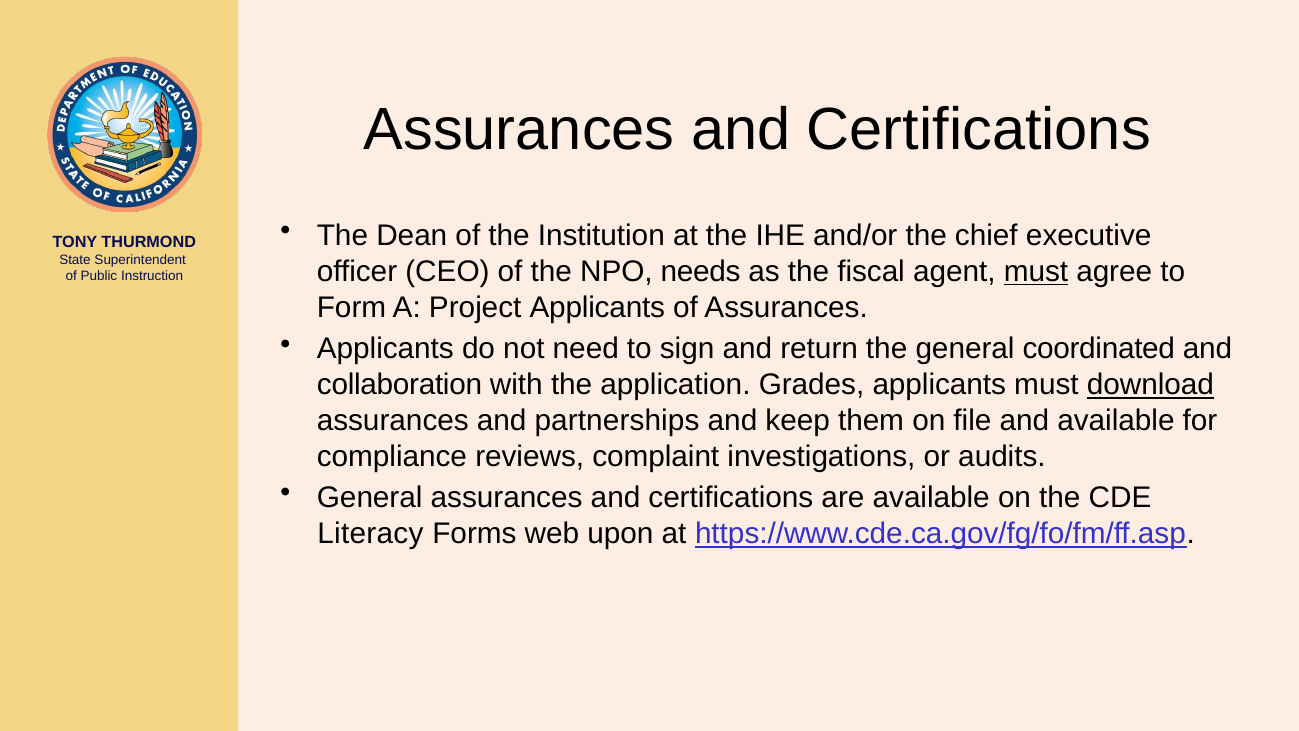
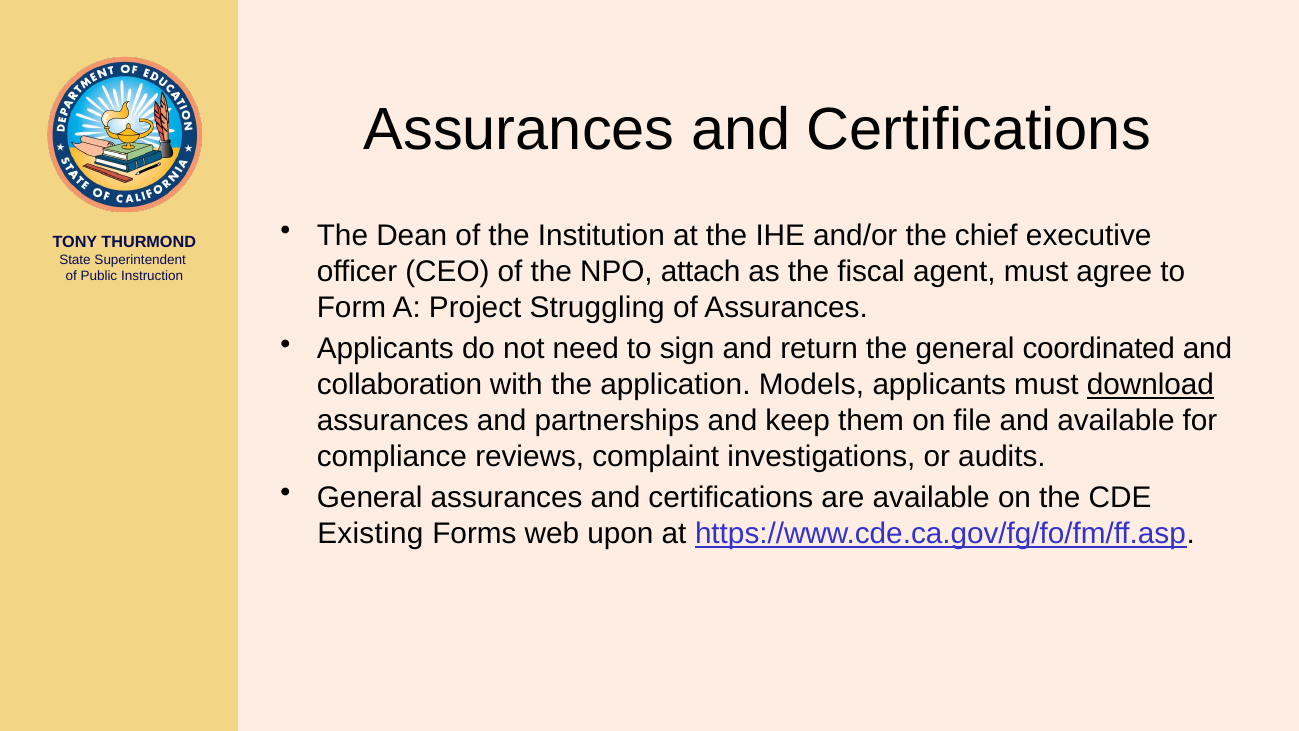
needs: needs -> attach
must at (1036, 272) underline: present -> none
Project Applicants: Applicants -> Struggling
Grades: Grades -> Models
Literacy: Literacy -> Existing
